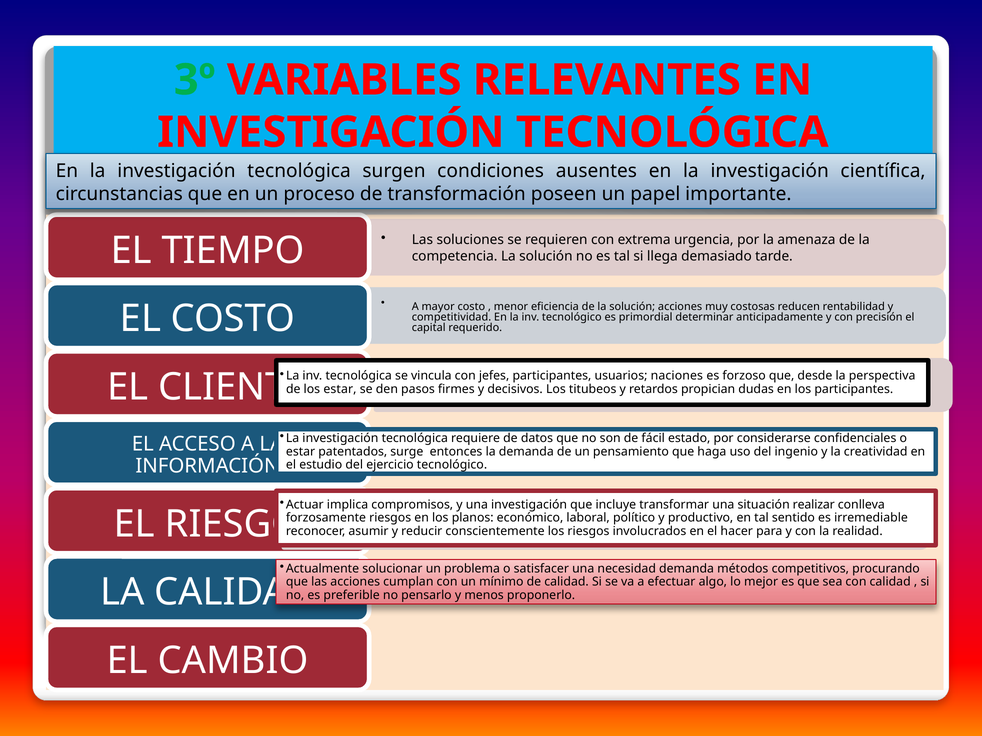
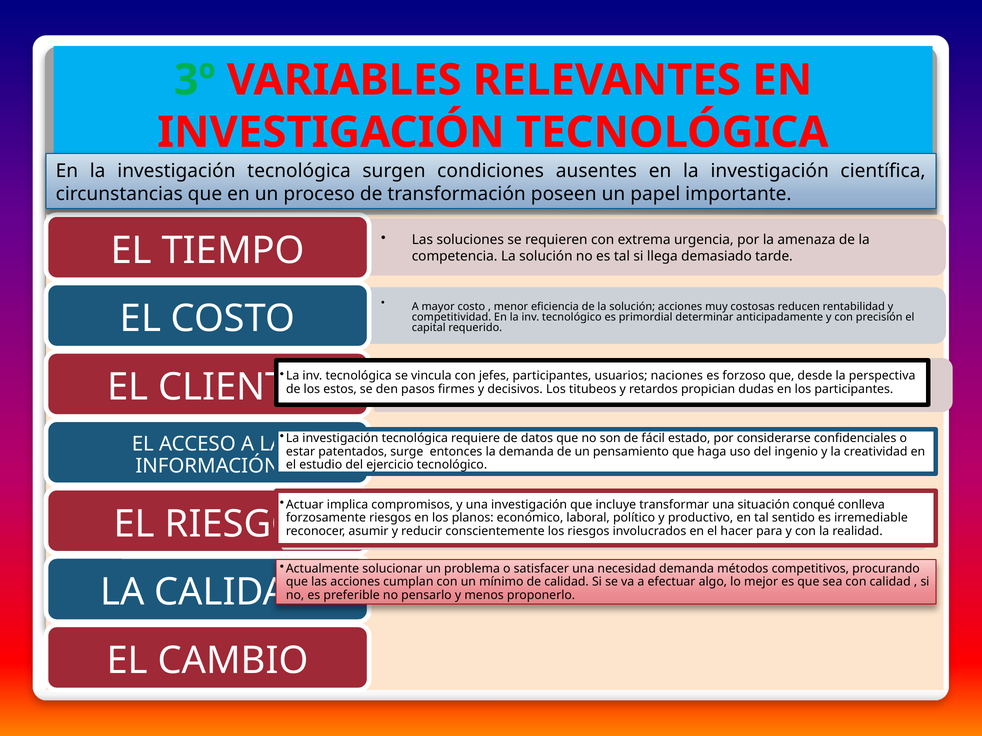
los estar: estar -> estos
realizar: realizar -> conqué
